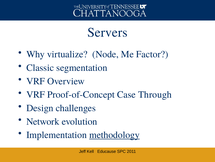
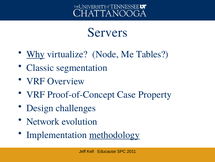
Why underline: none -> present
Factor: Factor -> Tables
Through: Through -> Property
